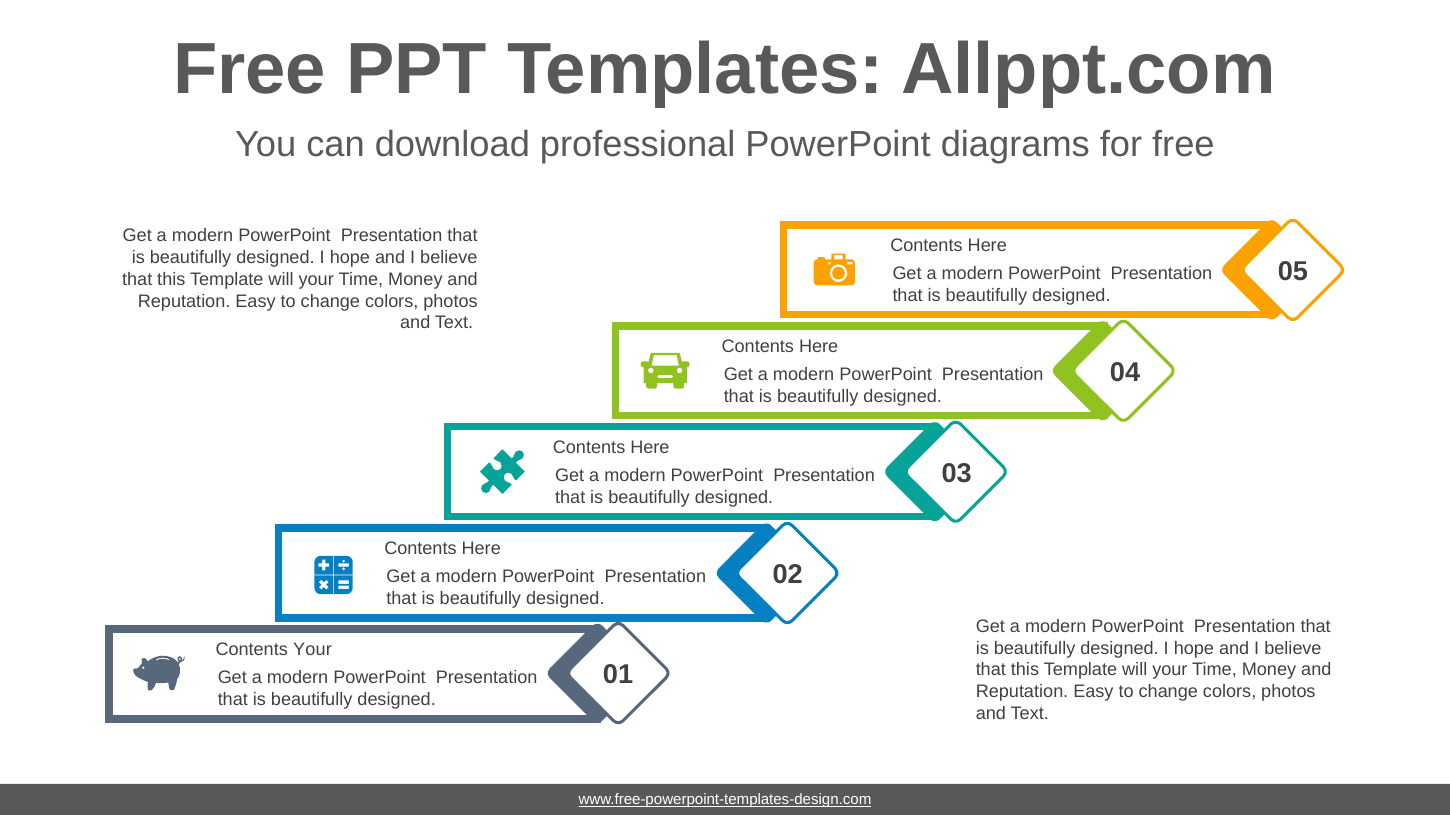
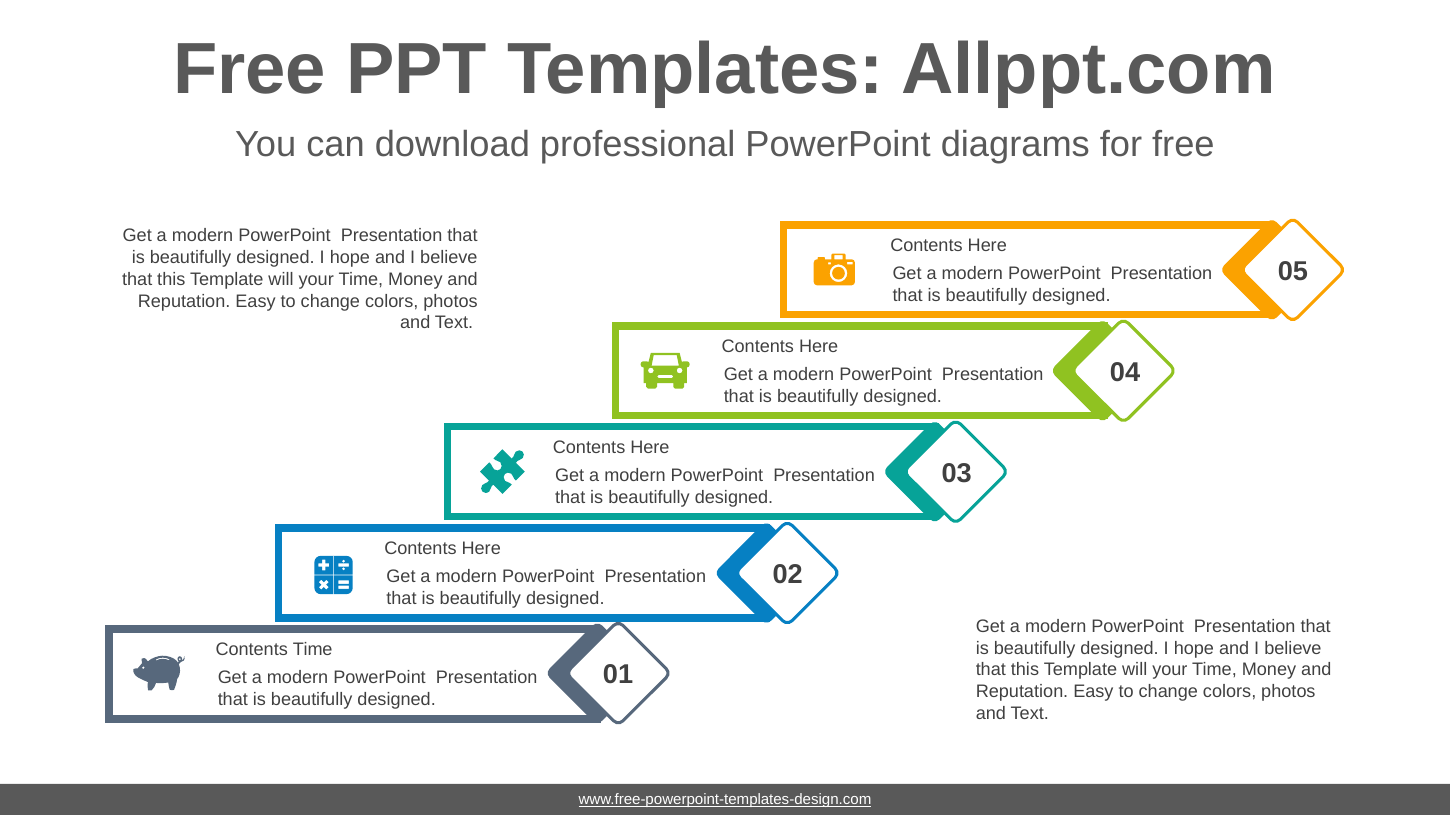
Contents Your: Your -> Time
